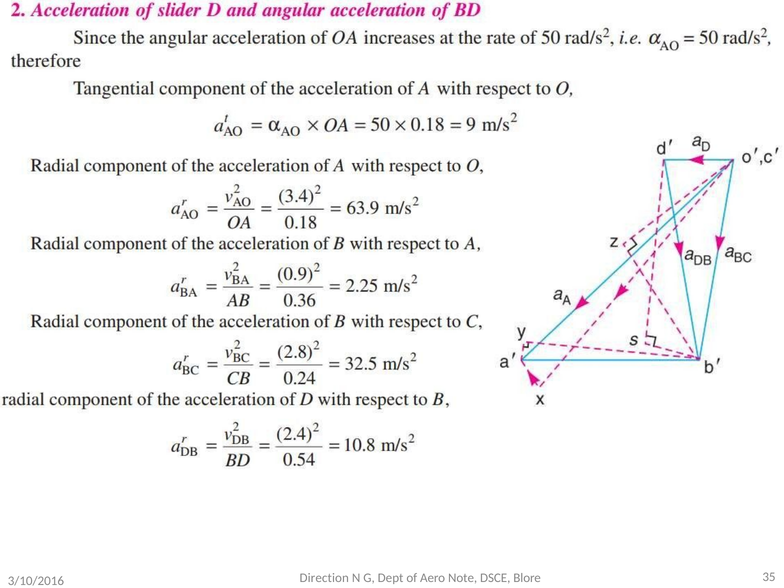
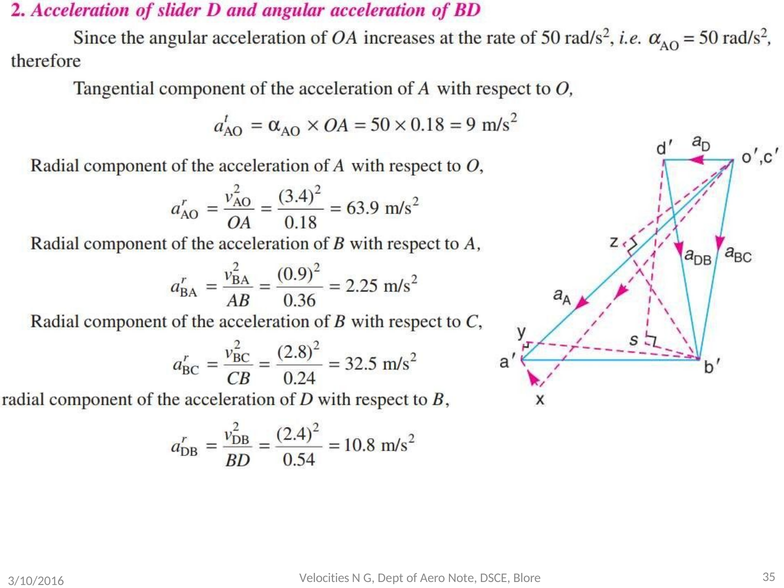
Direction: Direction -> Velocities
